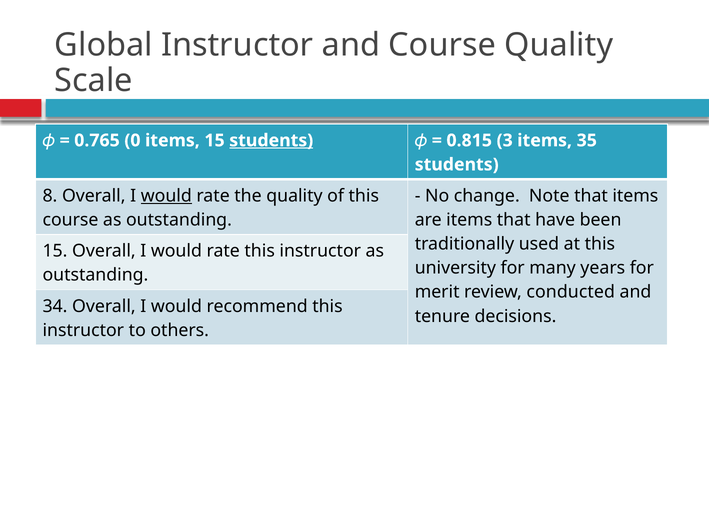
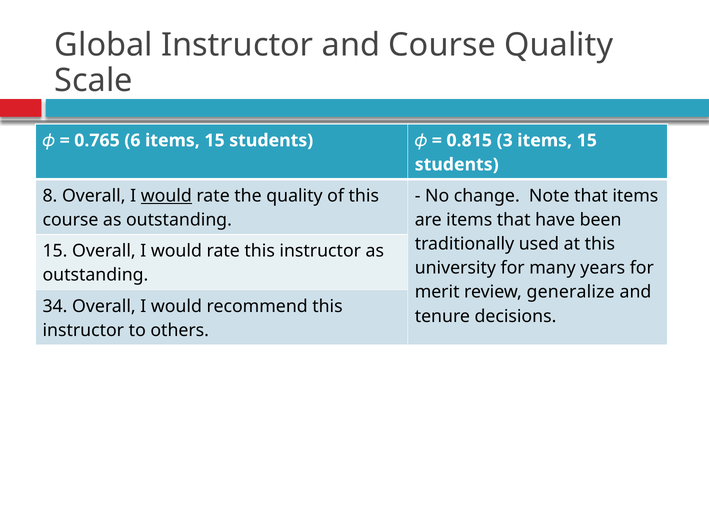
0: 0 -> 6
students at (271, 141) underline: present -> none
3 items 35: 35 -> 15
conducted: conducted -> generalize
